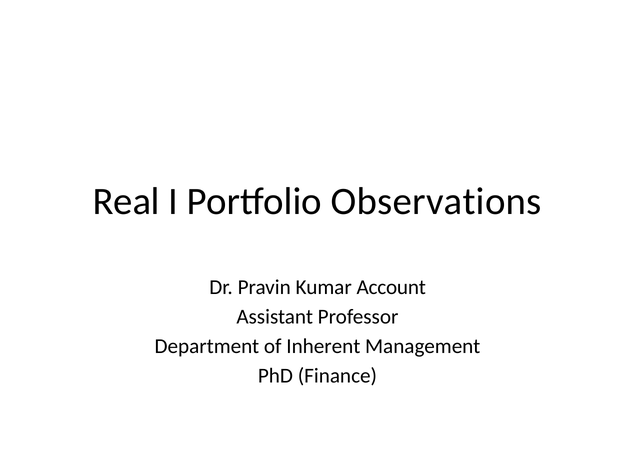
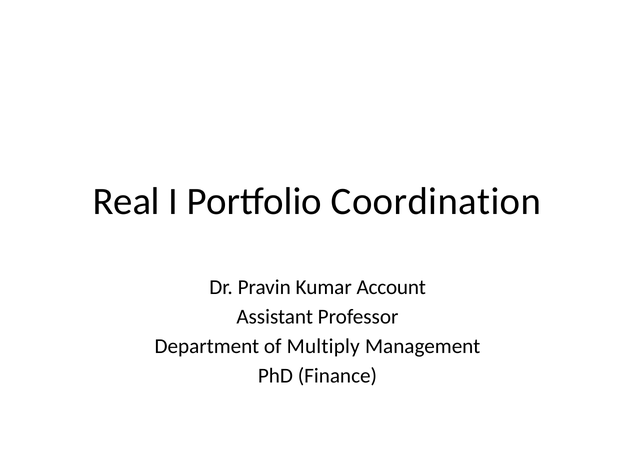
Observations: Observations -> Coordination
Inherent: Inherent -> Multiply
